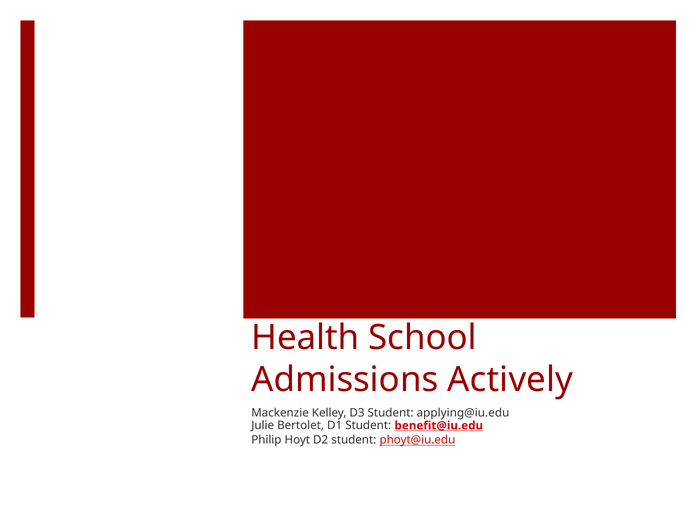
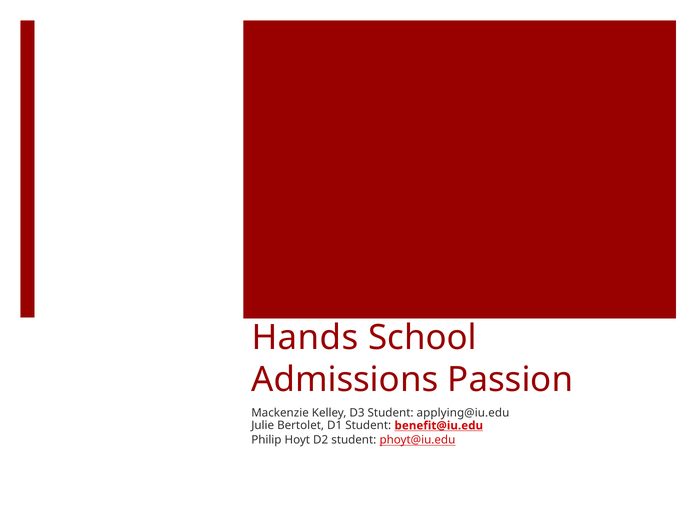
Health: Health -> Hands
Actively: Actively -> Passion
